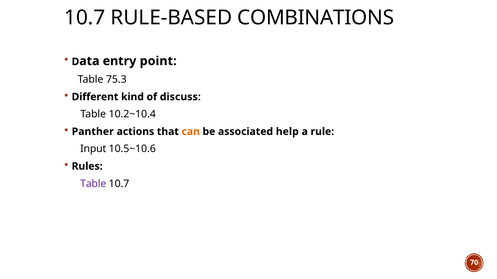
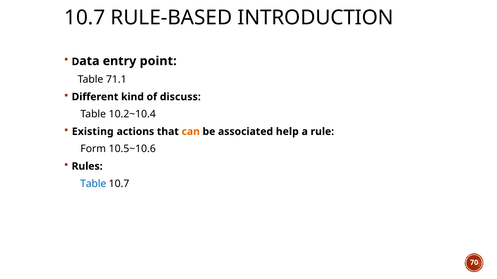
COMBINATIONS: COMBINATIONS -> INTRODUCTION
75.3: 75.3 -> 71.1
Panther: Panther -> Existing
Input: Input -> Form
Table at (93, 184) colour: purple -> blue
